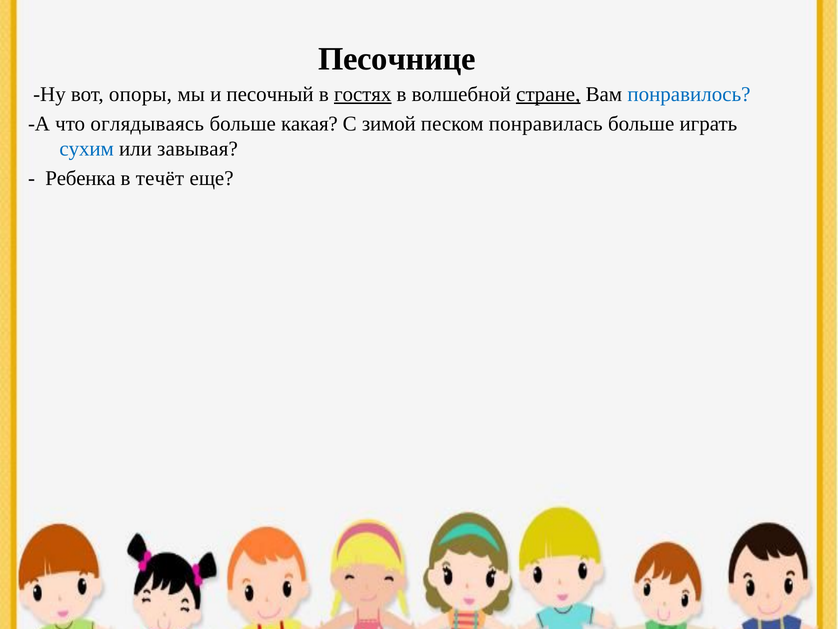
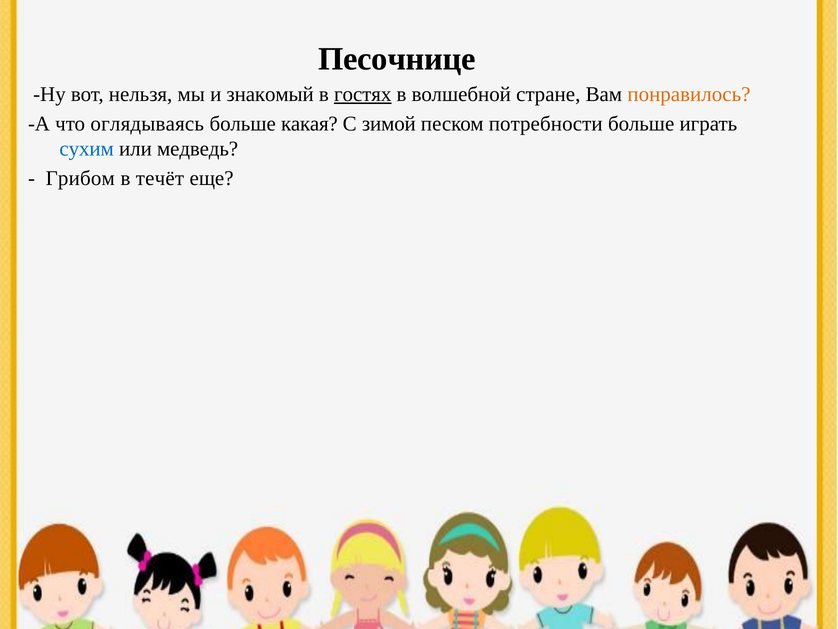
опоры: опоры -> нельзя
песочный: песочный -> знакомый
стране underline: present -> none
понравилось colour: blue -> orange
понравилась: понравилась -> потребности
завывая: завывая -> медведь
Ребенка: Ребенка -> Грибом
